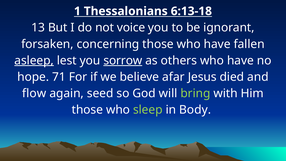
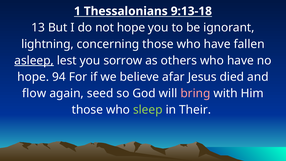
6:13-18: 6:13-18 -> 9:13-18
not voice: voice -> hope
forsaken: forsaken -> lightning
sorrow underline: present -> none
71: 71 -> 94
bring colour: light green -> pink
Body: Body -> Their
